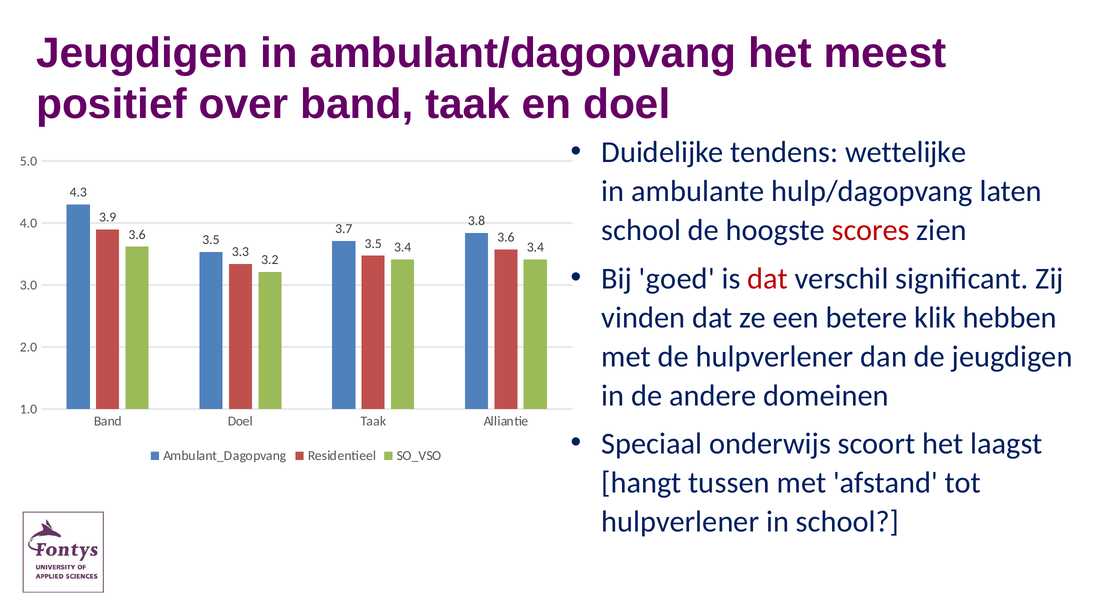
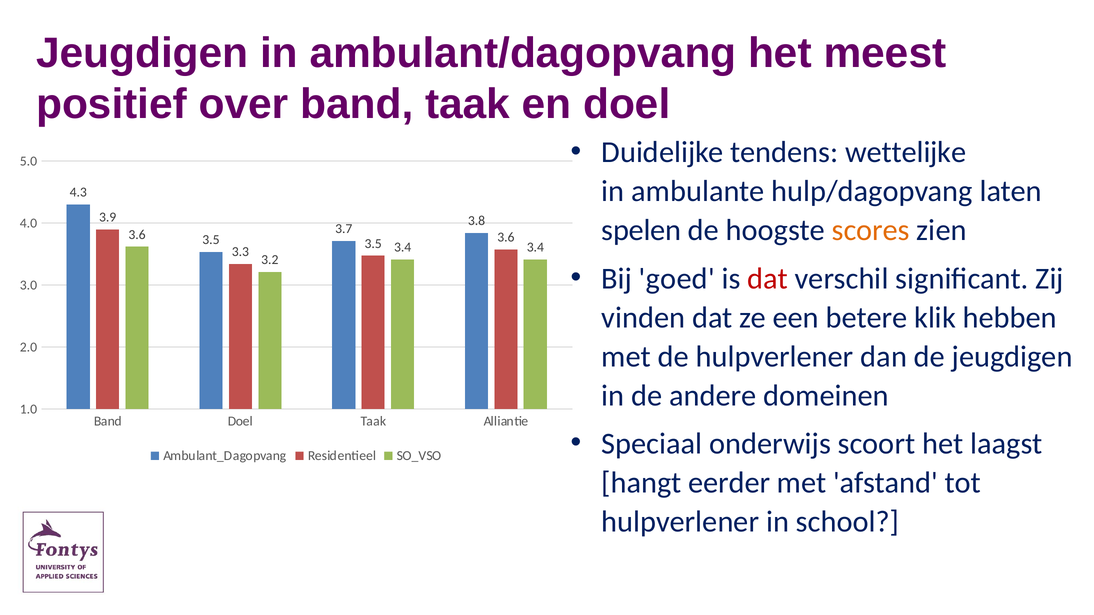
school at (641, 231): school -> spelen
scores colour: red -> orange
tussen: tussen -> eerder
